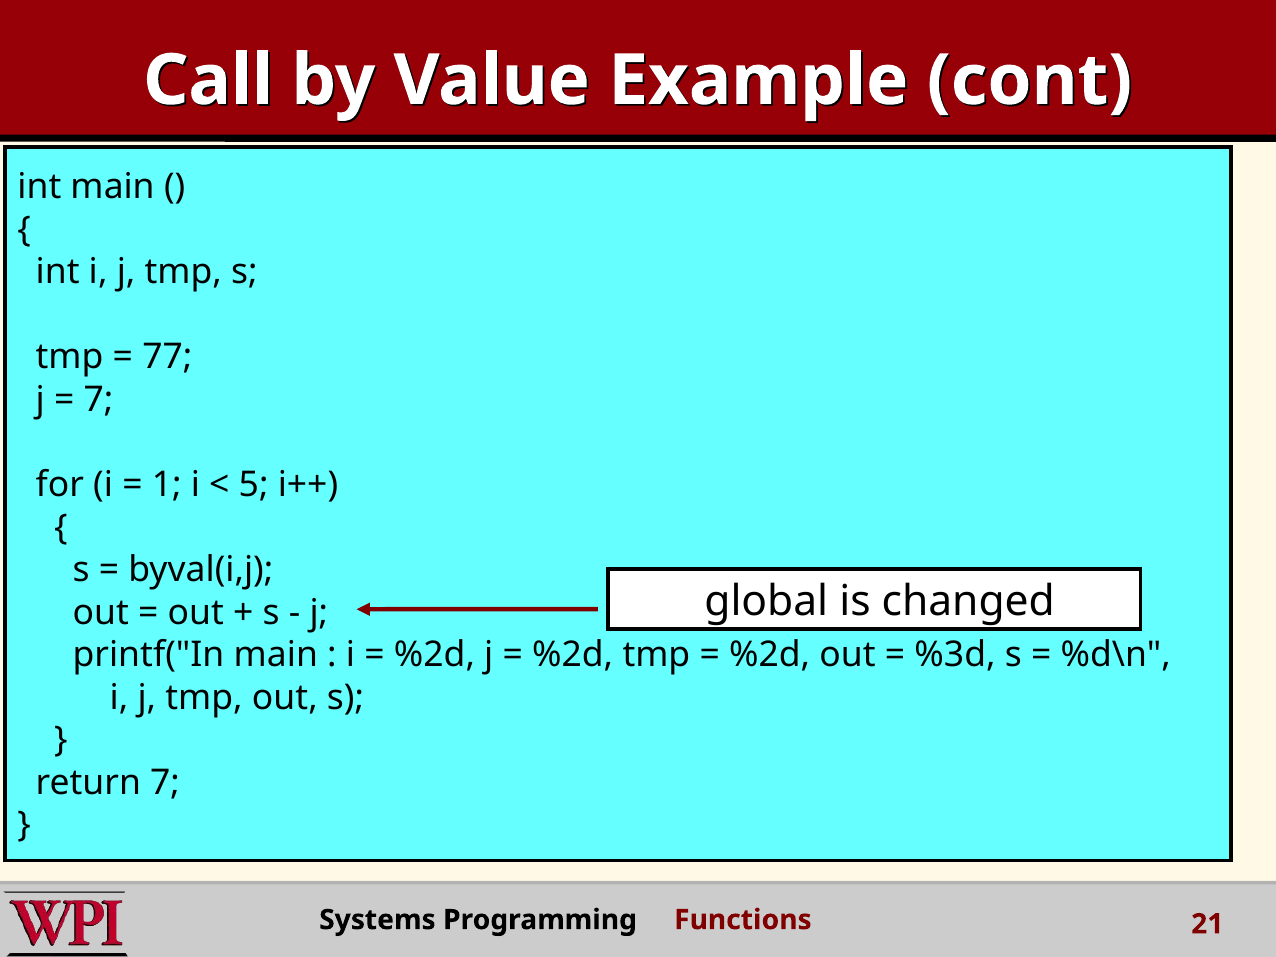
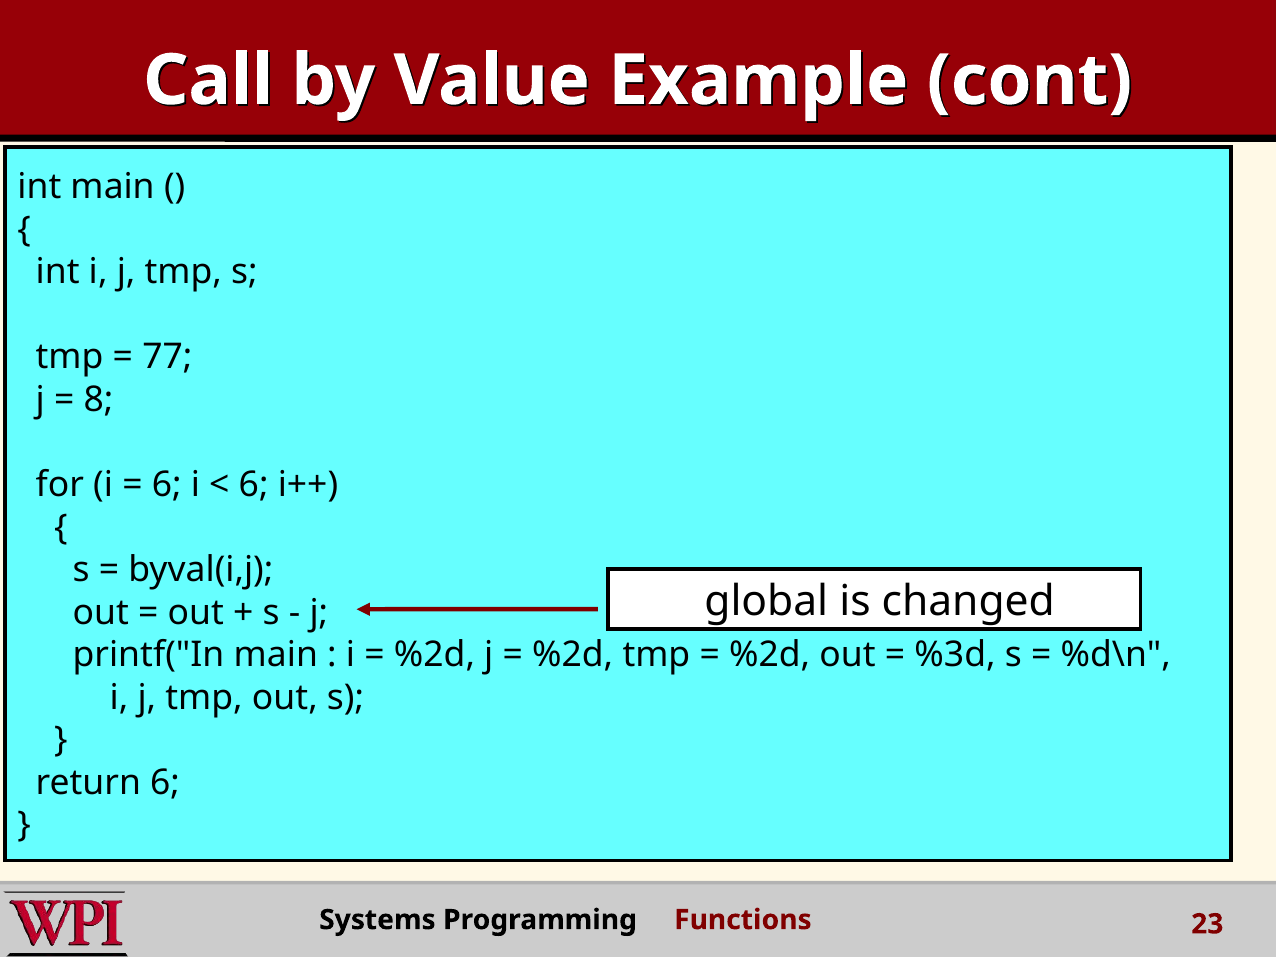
7 at (98, 400): 7 -> 8
1 at (167, 485): 1 -> 6
5 at (254, 485): 5 -> 6
return 7: 7 -> 6
21: 21 -> 23
